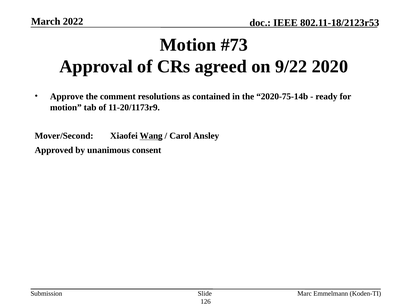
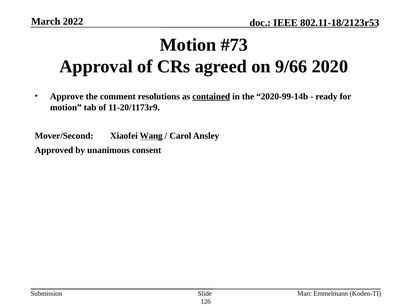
9/22: 9/22 -> 9/66
contained underline: none -> present
2020-75-14b: 2020-75-14b -> 2020-99-14b
